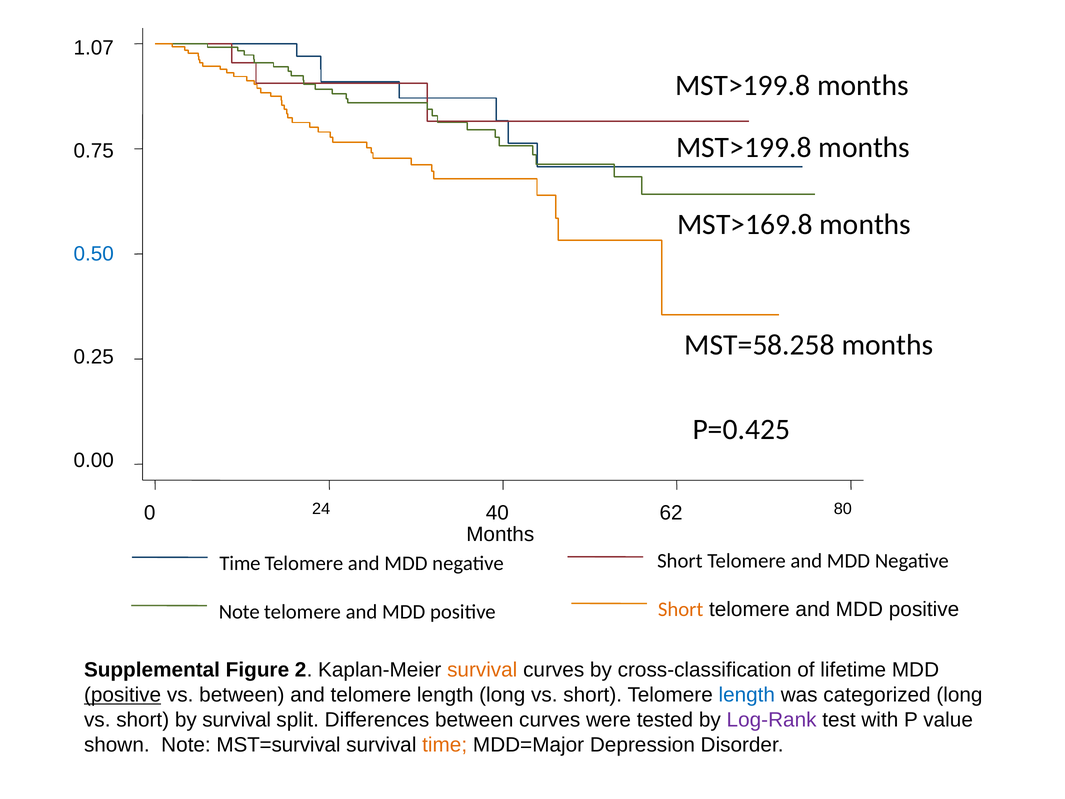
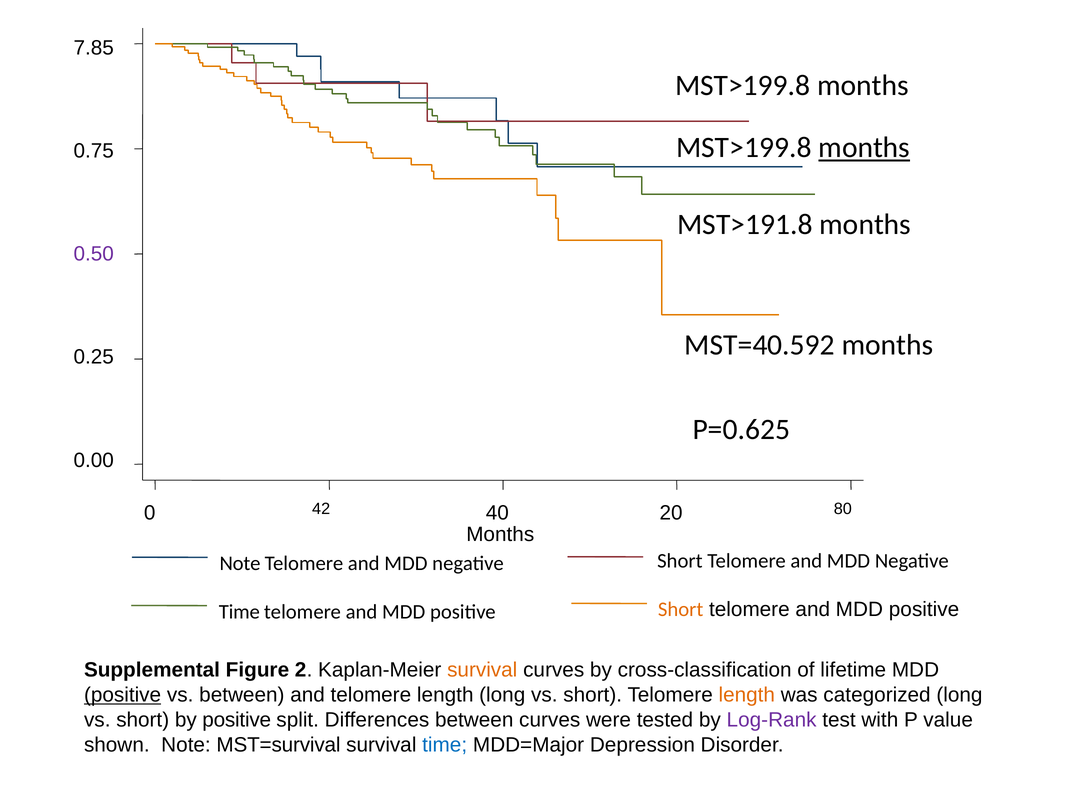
1.07: 1.07 -> 7.85
months at (864, 148) underline: none -> present
MST>169.8: MST>169.8 -> MST>191.8
0.50 colour: blue -> purple
MST=58.258: MST=58.258 -> MST=40.592
P=0.425: P=0.425 -> P=0.625
24: 24 -> 42
62: 62 -> 20
Time at (240, 563): Time -> Note
Note at (239, 612): Note -> Time
length at (747, 695) colour: blue -> orange
by survival: survival -> positive
time at (445, 745) colour: orange -> blue
